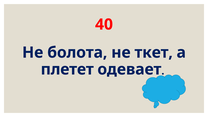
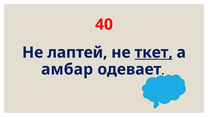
болота: болота -> лаптей
ткет underline: none -> present
плетет: плетет -> амбар
